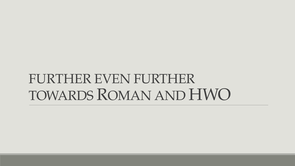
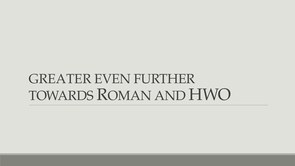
FURTHER at (60, 79): FURTHER -> GREATER
